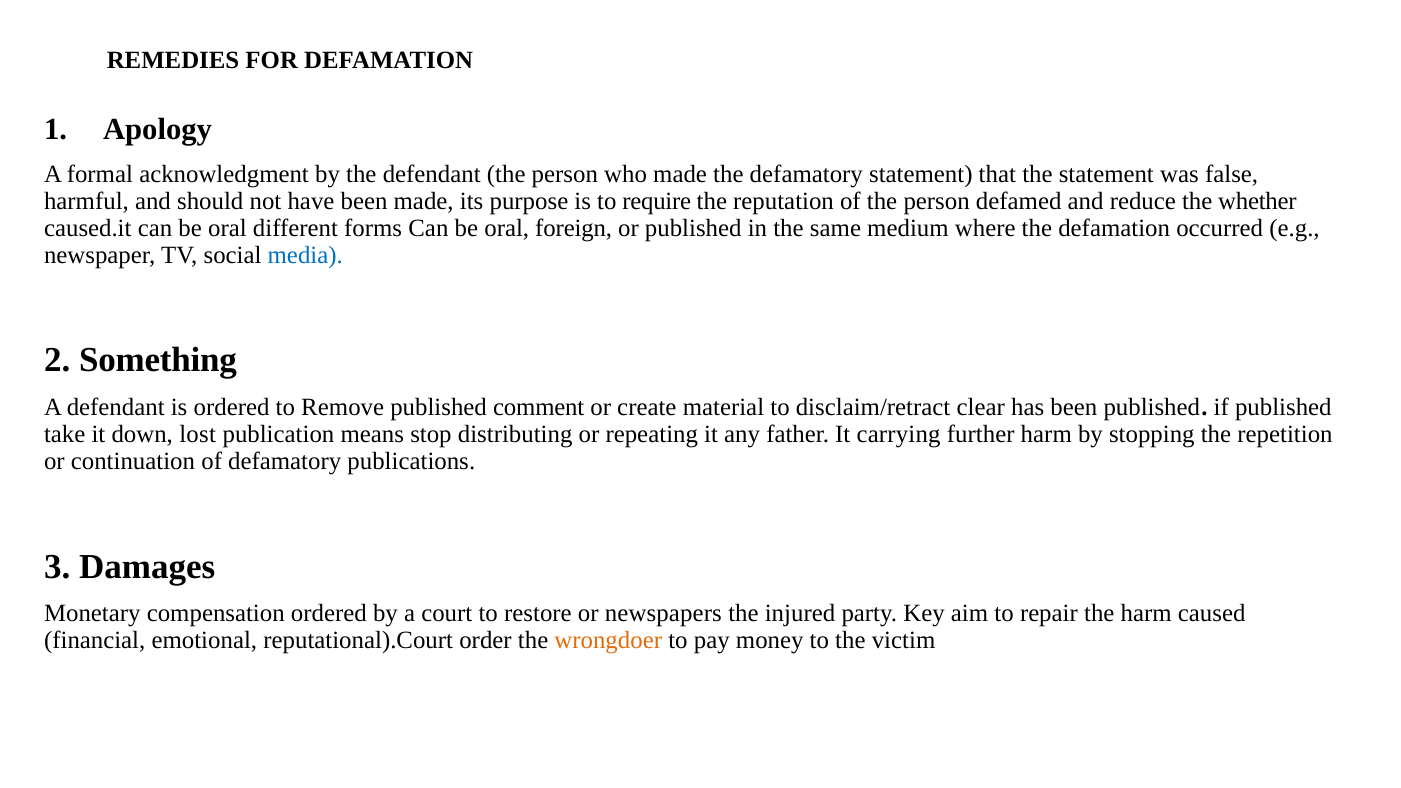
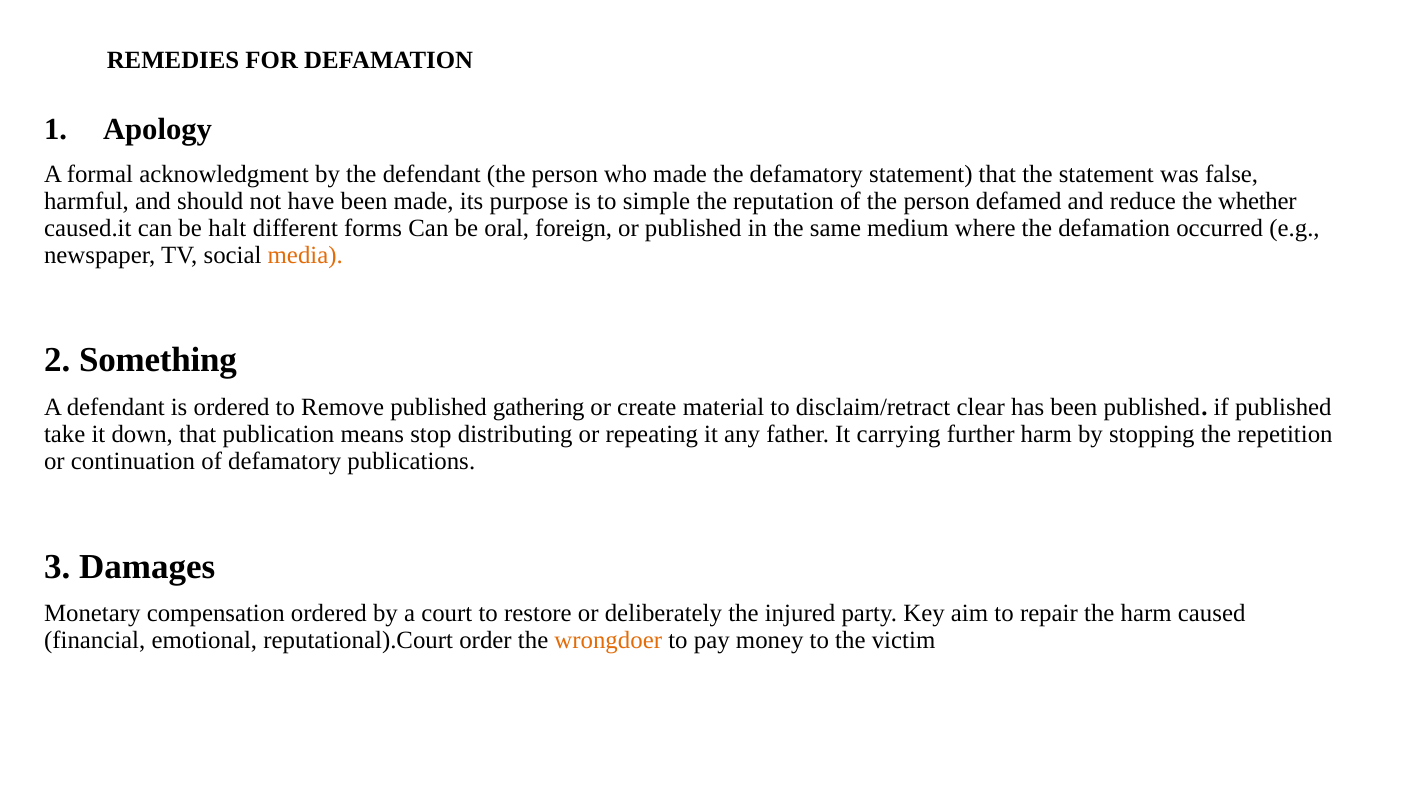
require: require -> simple
caused.it can be oral: oral -> halt
media colour: blue -> orange
comment: comment -> gathering
down lost: lost -> that
newspapers: newspapers -> deliberately
